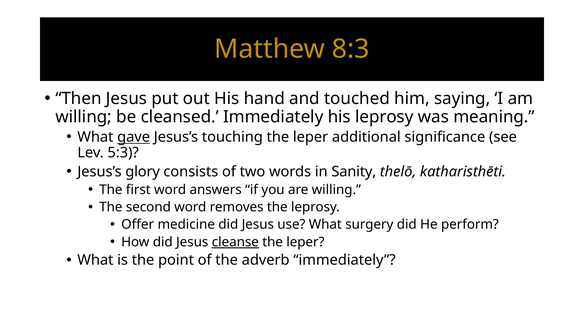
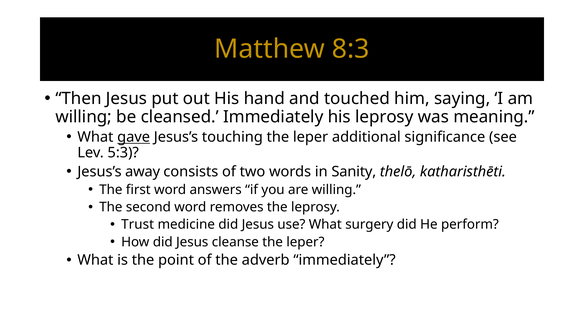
glory: glory -> away
Offer: Offer -> Trust
cleanse underline: present -> none
